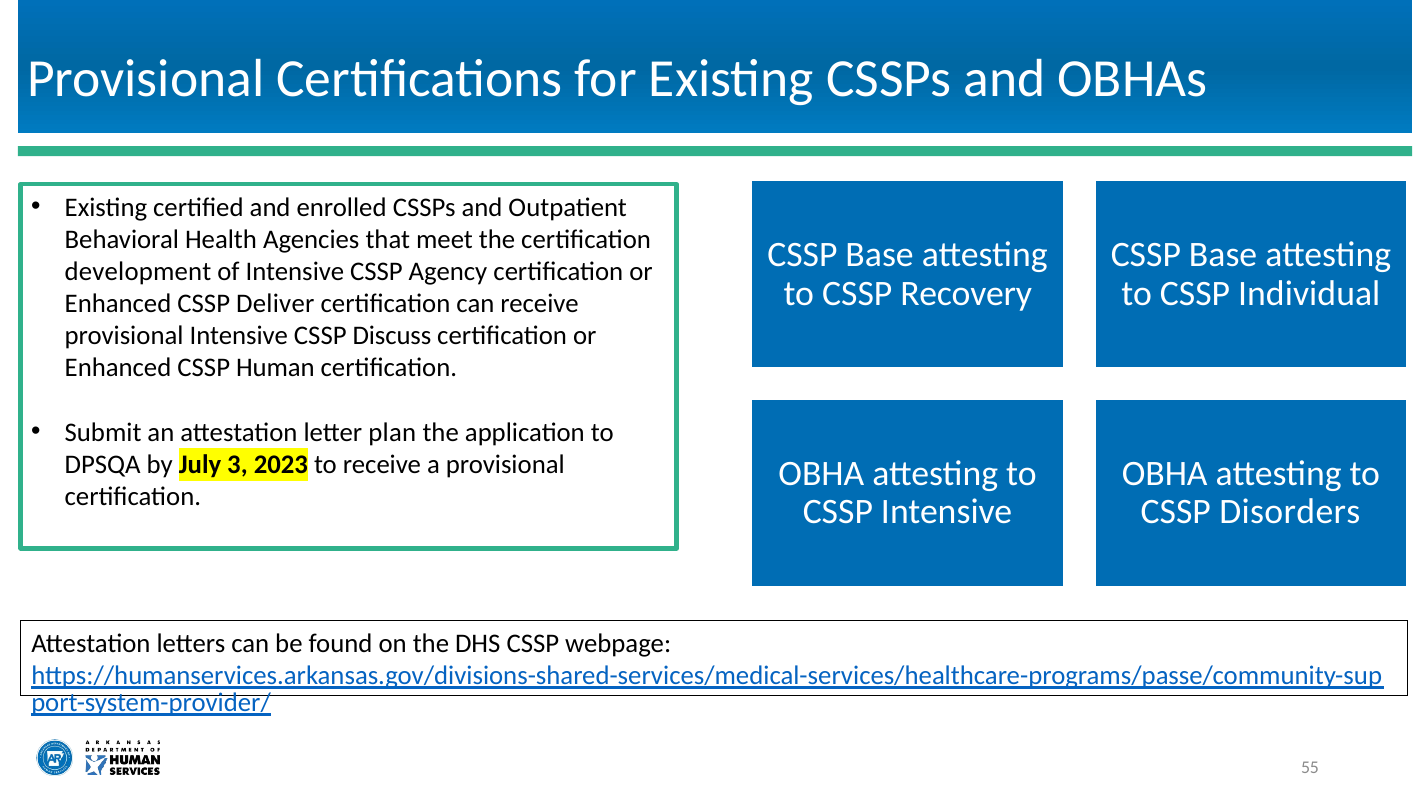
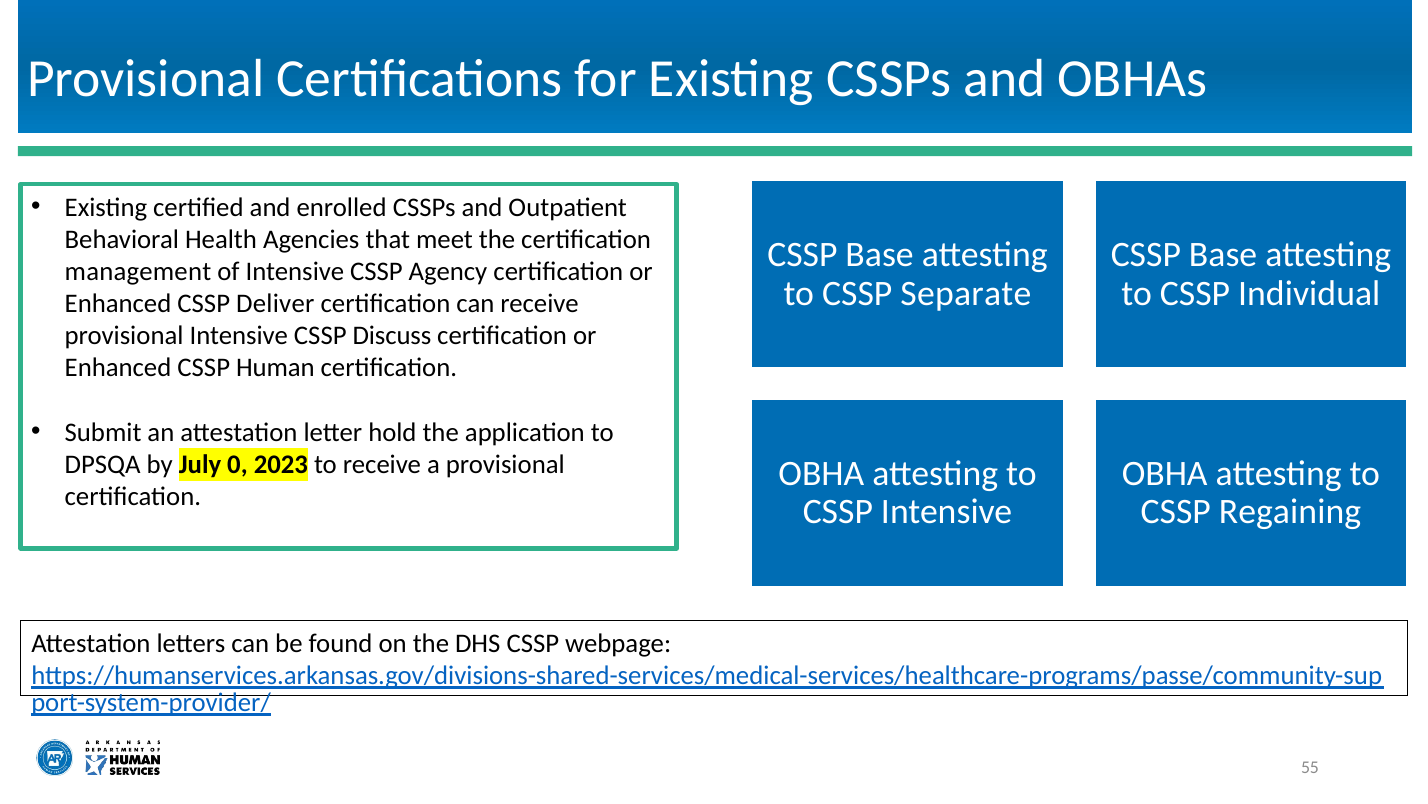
development: development -> management
Recovery: Recovery -> Separate
plan: plan -> hold
3: 3 -> 0
Disorders: Disorders -> Regaining
